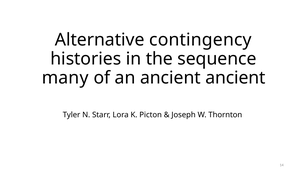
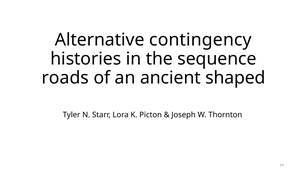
many: many -> roads
ancient ancient: ancient -> shaped
